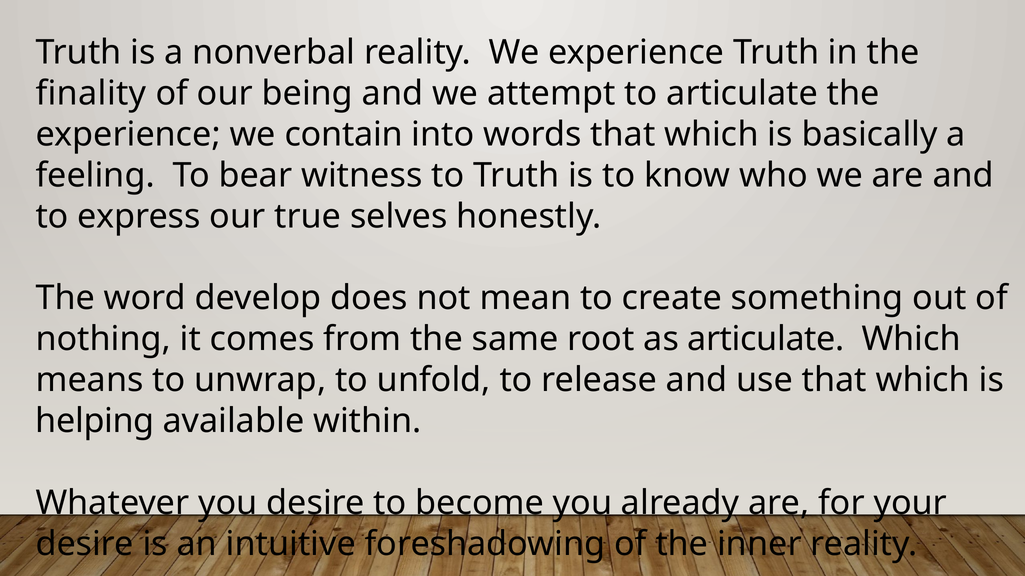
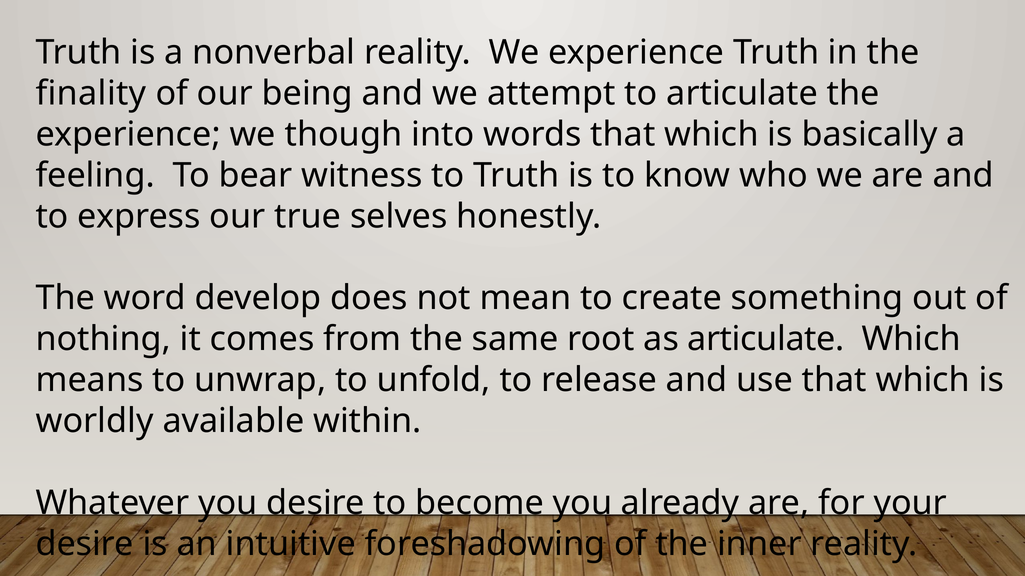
contain: contain -> though
helping: helping -> worldly
